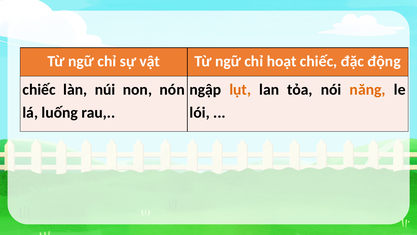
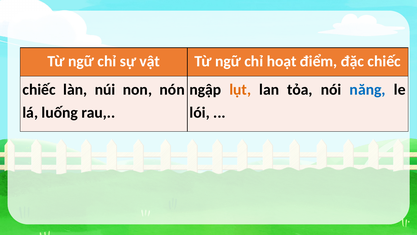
hoạt chiếc: chiếc -> điểm
đặc động: động -> chiếc
năng colour: orange -> blue
